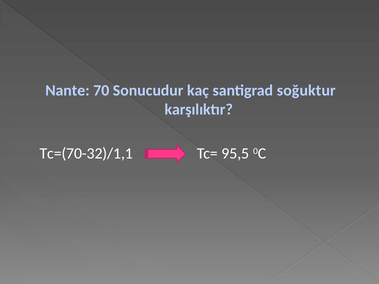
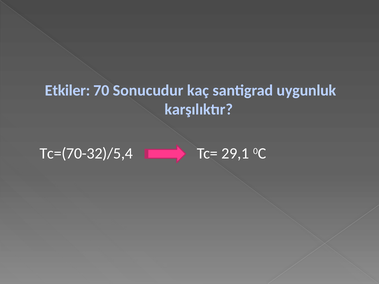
Nante: Nante -> Etkiler
soğuktur: soğuktur -> uygunluk
Tc=(70-32)/1,1: Tc=(70-32)/1,1 -> Tc=(70-32)/5,4
95,5: 95,5 -> 29,1
